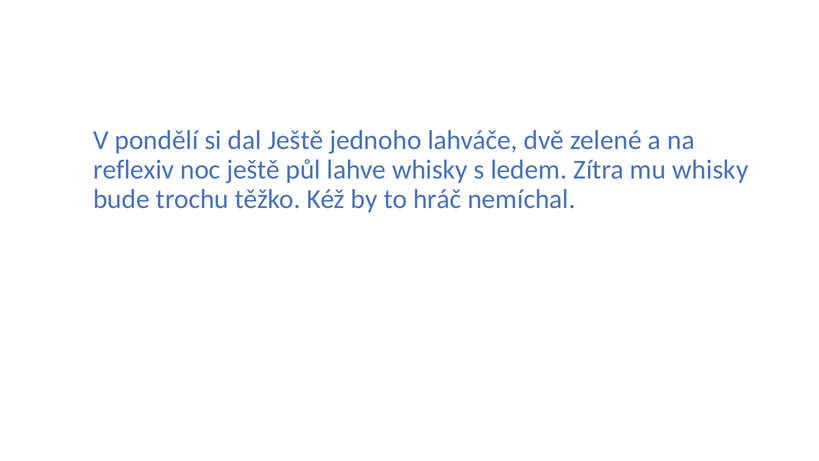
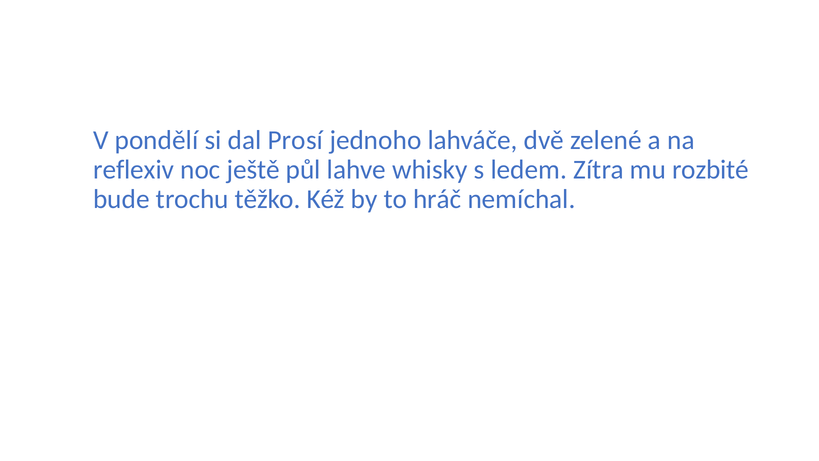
dal Ještě: Ještě -> Prosí
mu whisky: whisky -> rozbité
